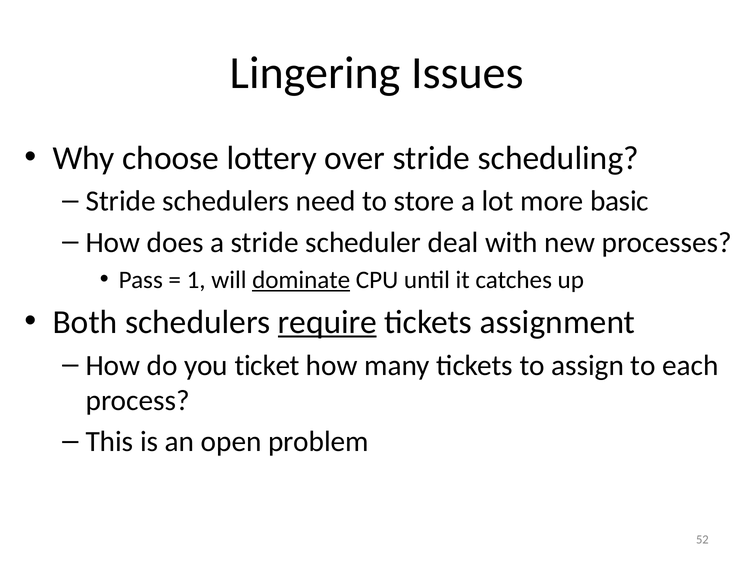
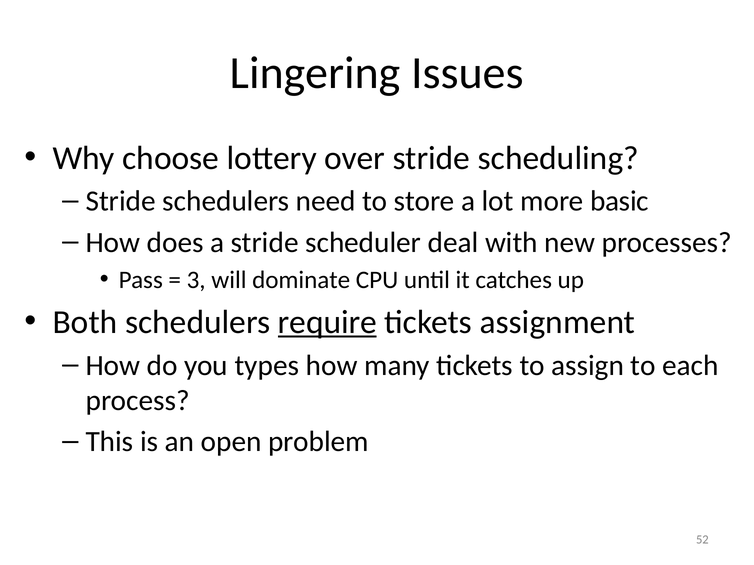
1: 1 -> 3
dominate underline: present -> none
ticket: ticket -> types
